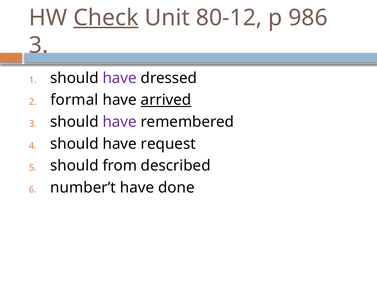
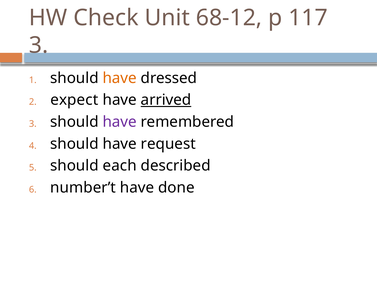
Check underline: present -> none
80-12: 80-12 -> 68-12
986: 986 -> 117
have at (120, 78) colour: purple -> orange
formal: formal -> expect
from: from -> each
